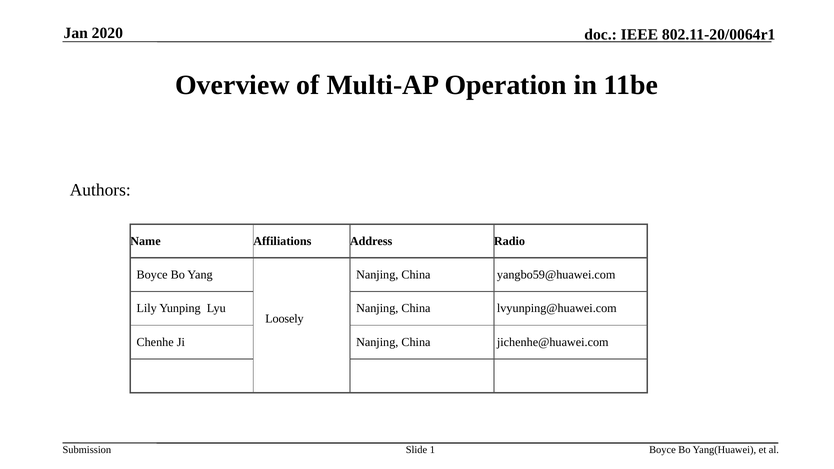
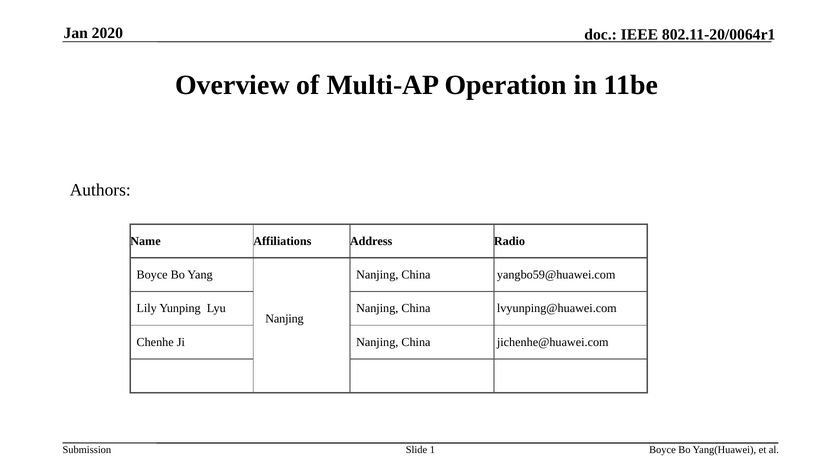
Loosely at (284, 319): Loosely -> Nanjing
